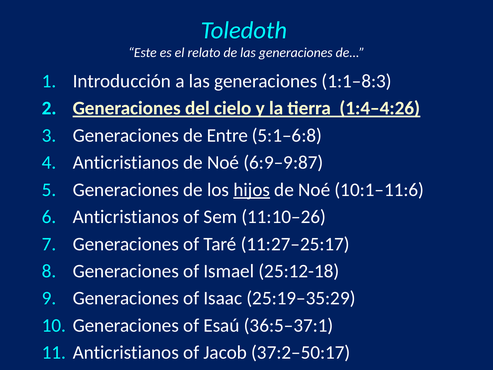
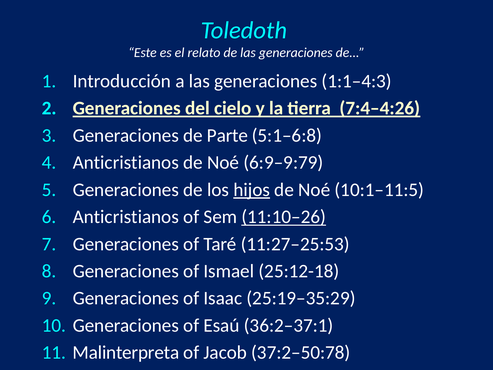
1:1–8:3: 1:1–8:3 -> 1:1–4:3
1:4–4:26: 1:4–4:26 -> 7:4–4:26
Entre: Entre -> Parte
6:9–9:87: 6:9–9:87 -> 6:9–9:79
10:1–11:6: 10:1–11:6 -> 10:1–11:5
11:10–26 underline: none -> present
11:27–25:17: 11:27–25:17 -> 11:27–25:53
36:5–37:1: 36:5–37:1 -> 36:2–37:1
Anticristianos at (126, 352): Anticristianos -> Malinterpreta
37:2–50:17: 37:2–50:17 -> 37:2–50:78
